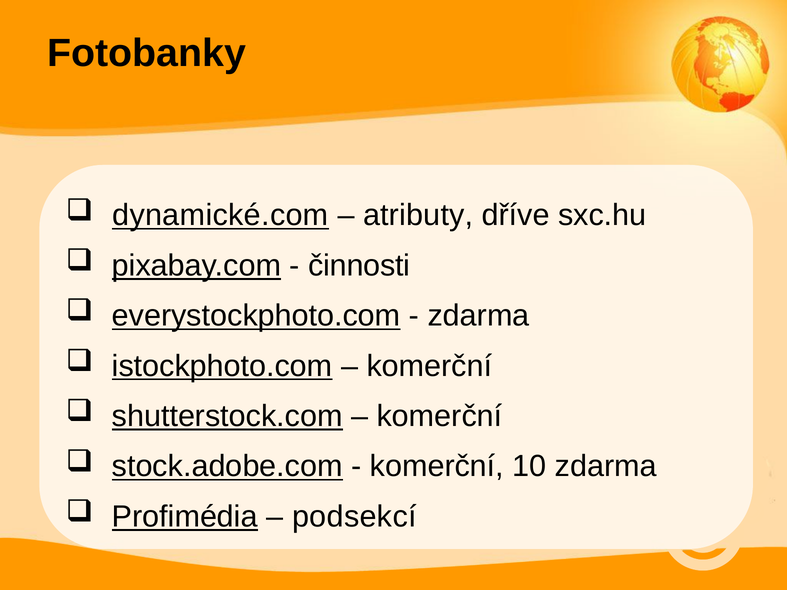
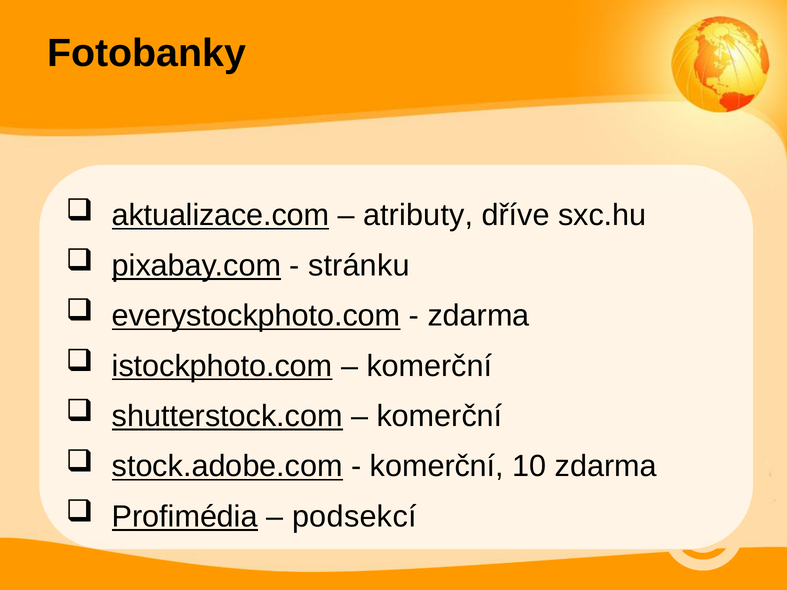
dynamické.com: dynamické.com -> aktualizace.com
činnosti: činnosti -> stránku
